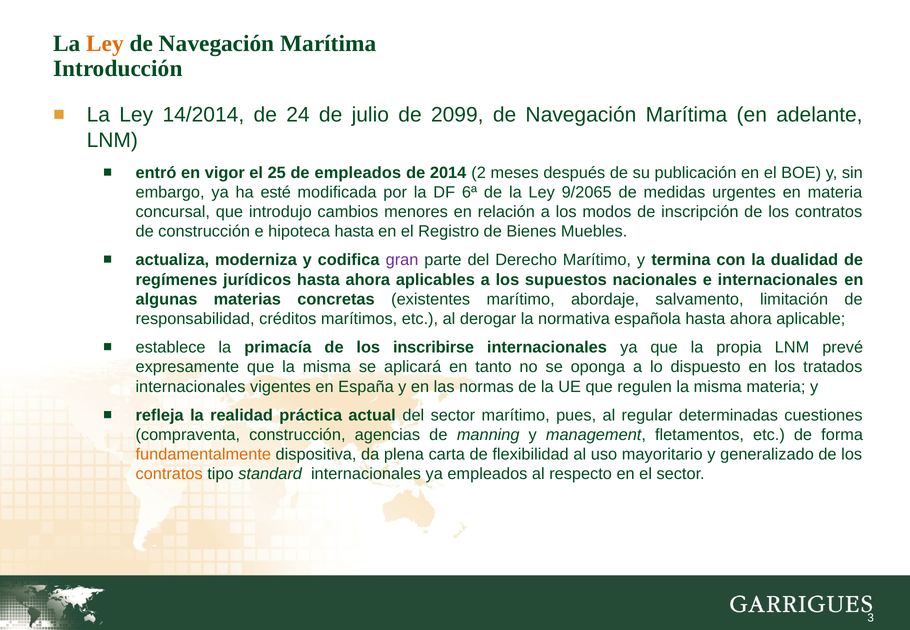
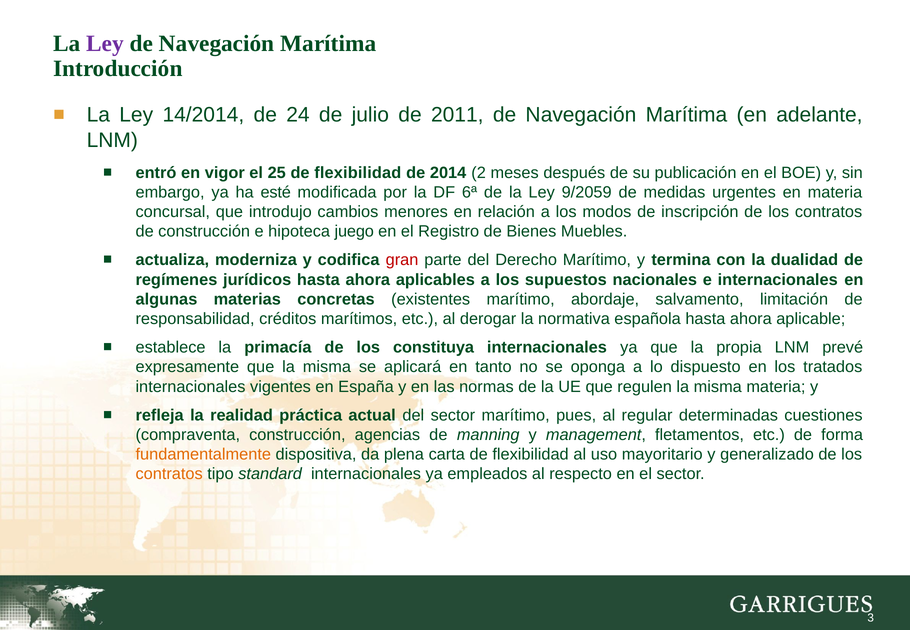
Ley at (105, 43) colour: orange -> purple
2099: 2099 -> 2011
25 de empleados: empleados -> flexibilidad
9/2065: 9/2065 -> 9/2059
hipoteca hasta: hasta -> juego
gran colour: purple -> red
inscribirse: inscribirse -> constituya
